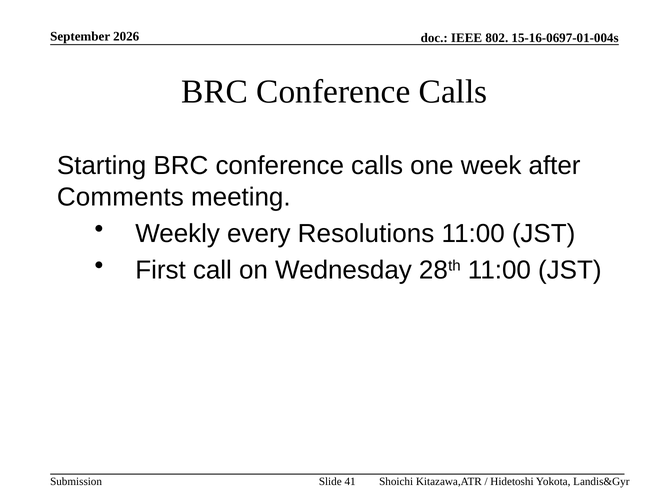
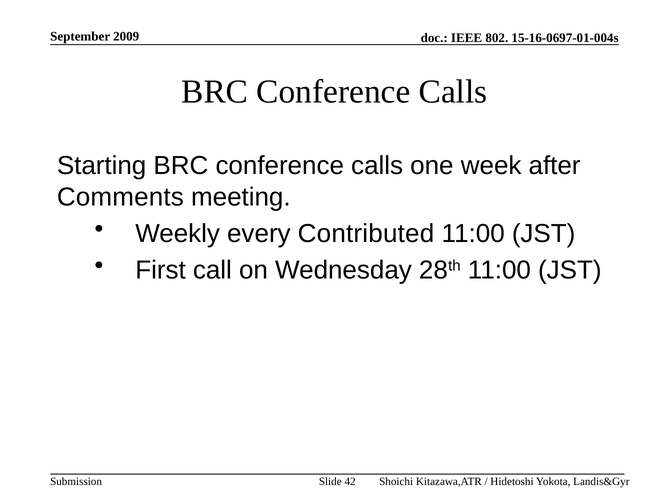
2026: 2026 -> 2009
Resolutions: Resolutions -> Contributed
41: 41 -> 42
